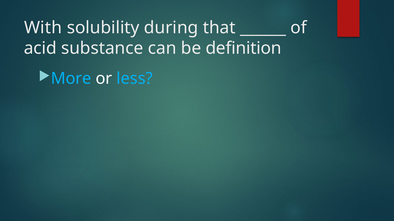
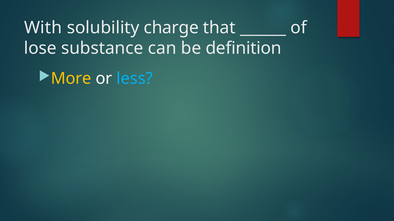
during: during -> charge
acid: acid -> lose
More colour: light blue -> yellow
